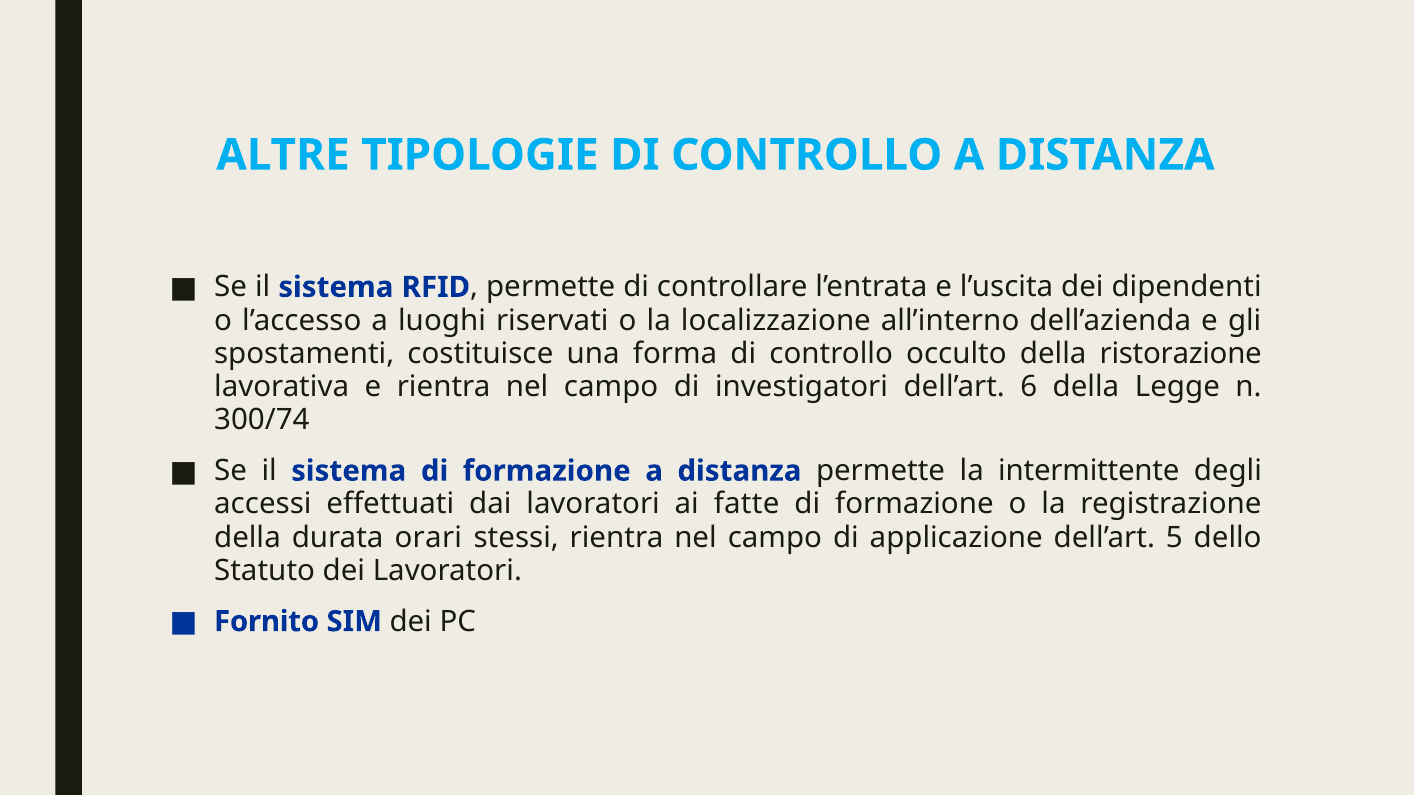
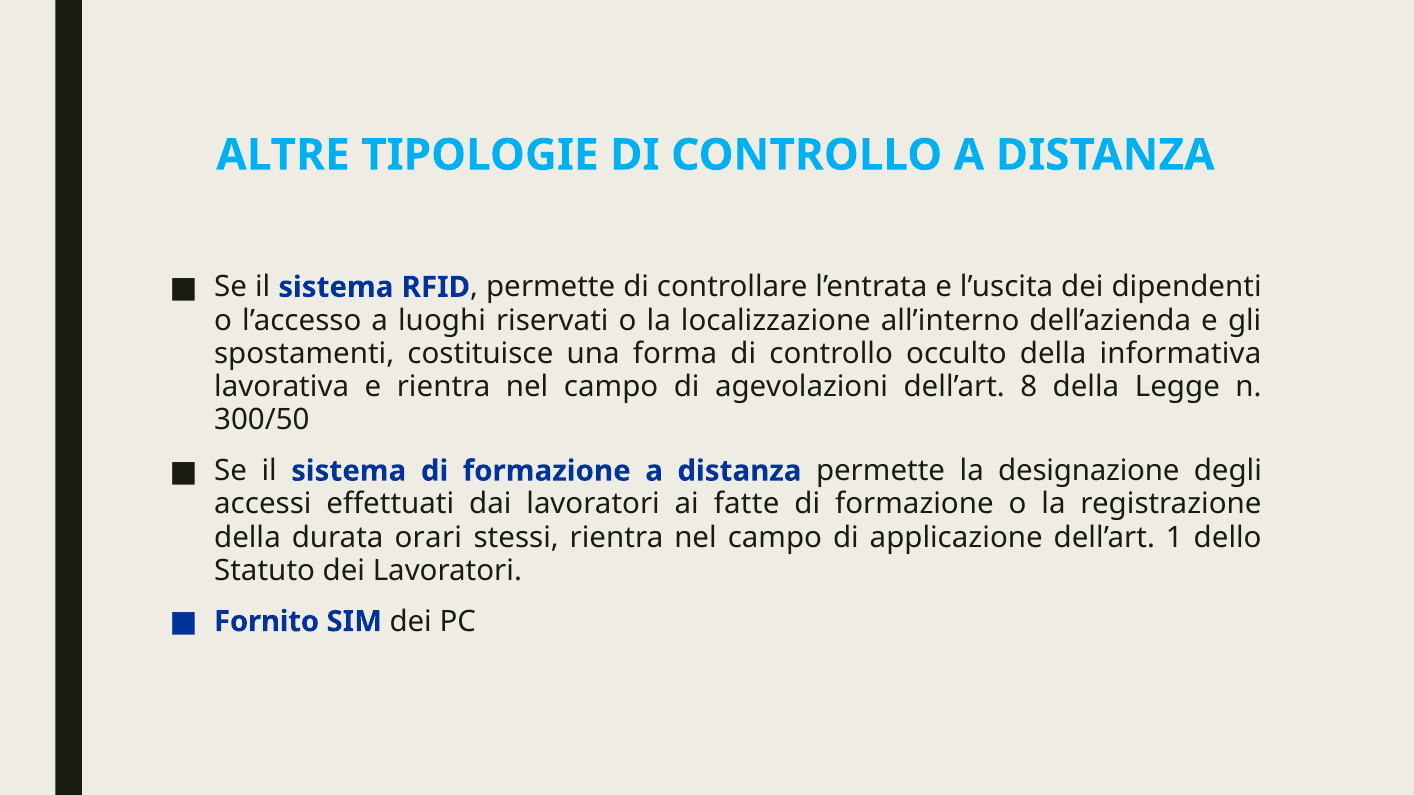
ristorazione: ristorazione -> informativa
investigatori: investigatori -> agevolazioni
6: 6 -> 8
300/74: 300/74 -> 300/50
intermittente: intermittente -> designazione
5: 5 -> 1
